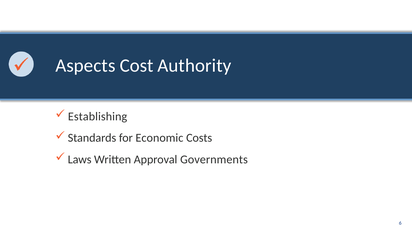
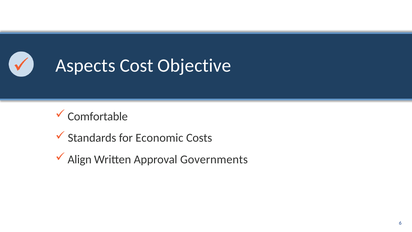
Authority: Authority -> Objective
Establishing: Establishing -> Comfortable
Laws: Laws -> Align
